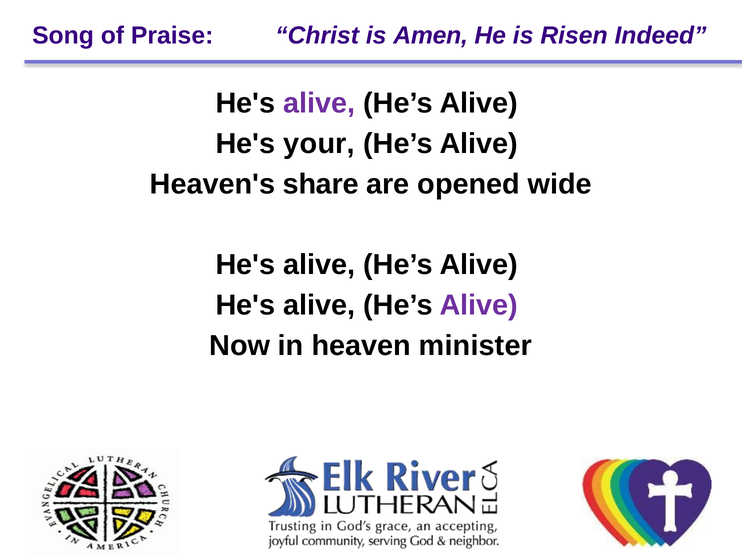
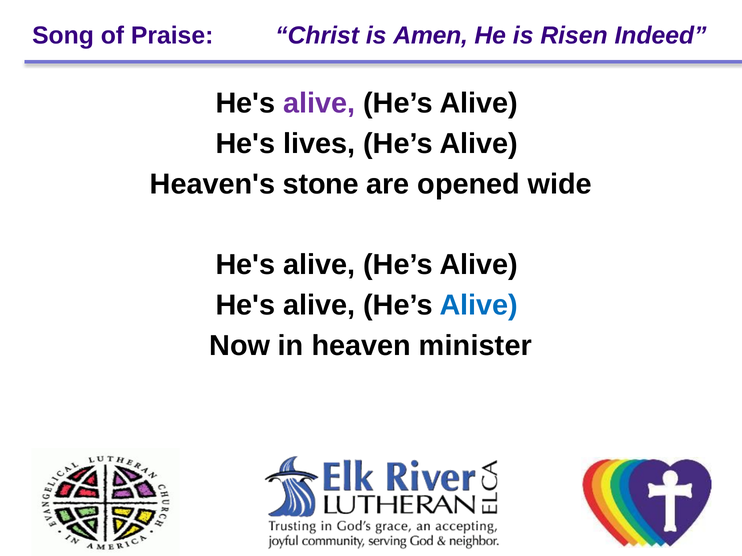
your: your -> lives
share: share -> stone
Alive at (479, 306) colour: purple -> blue
